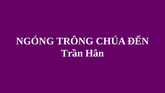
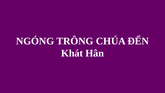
Trần: Trần -> Khát
